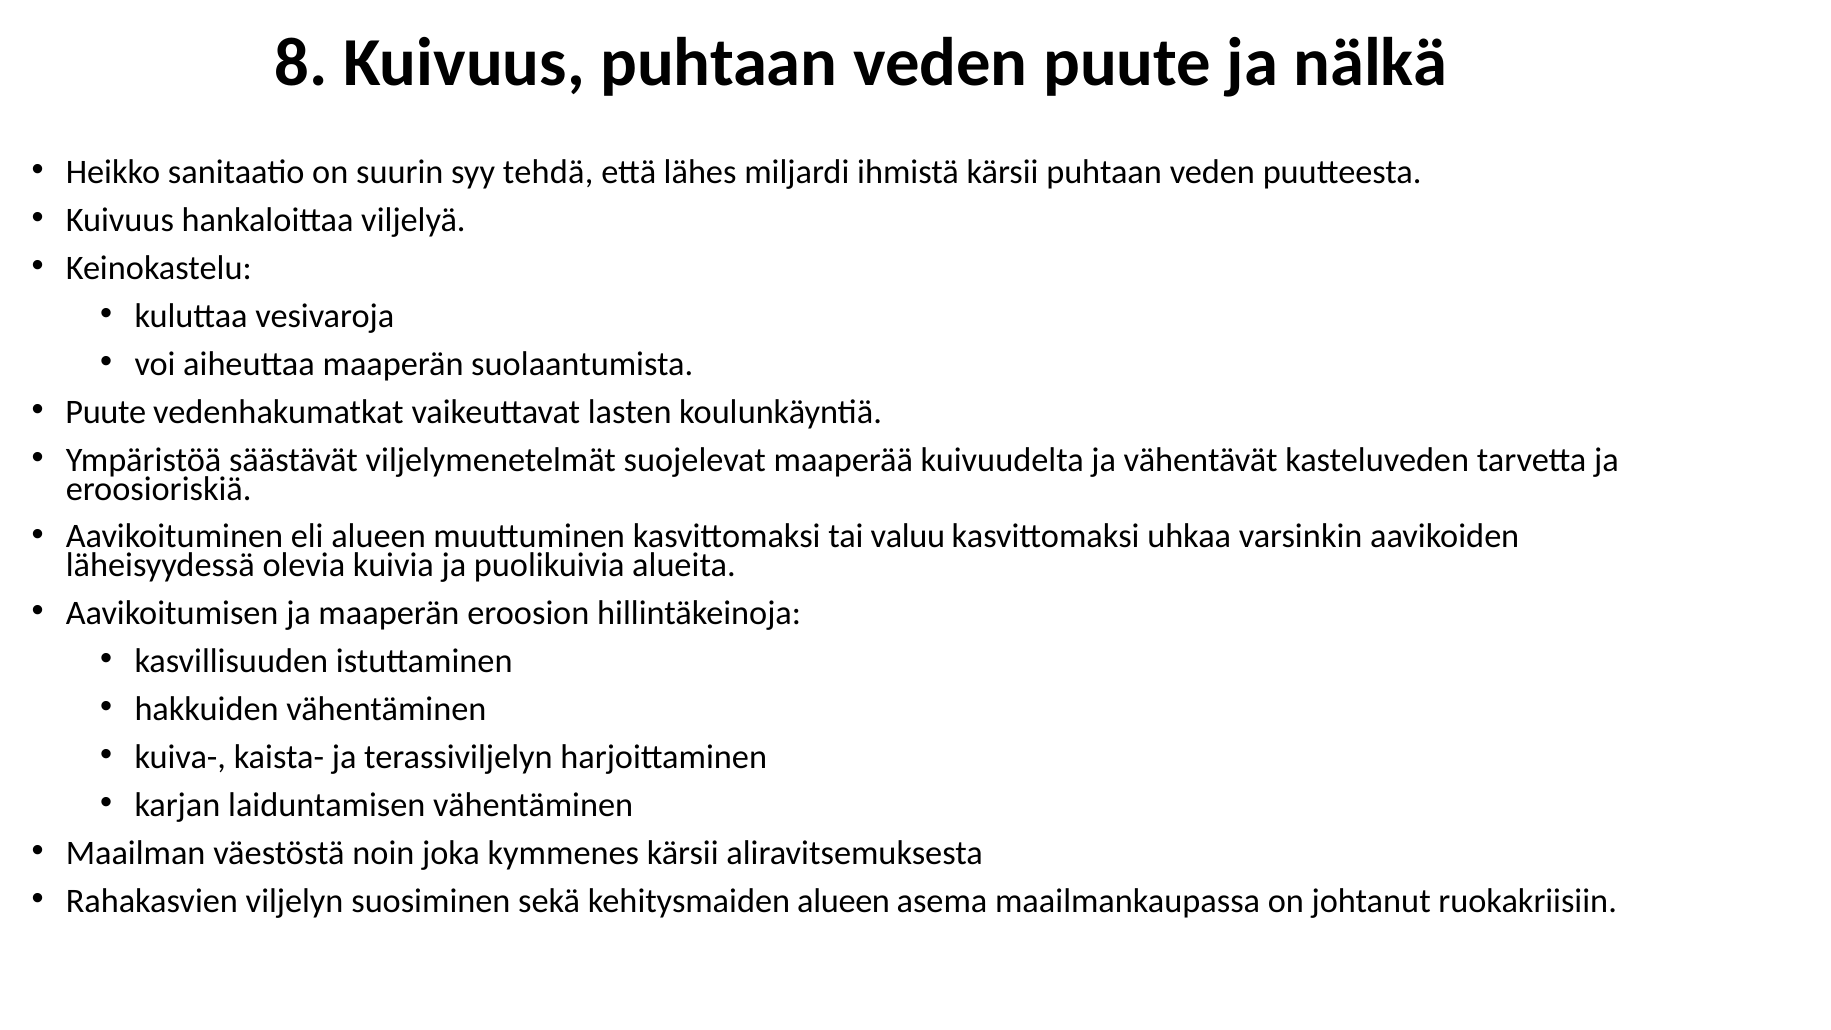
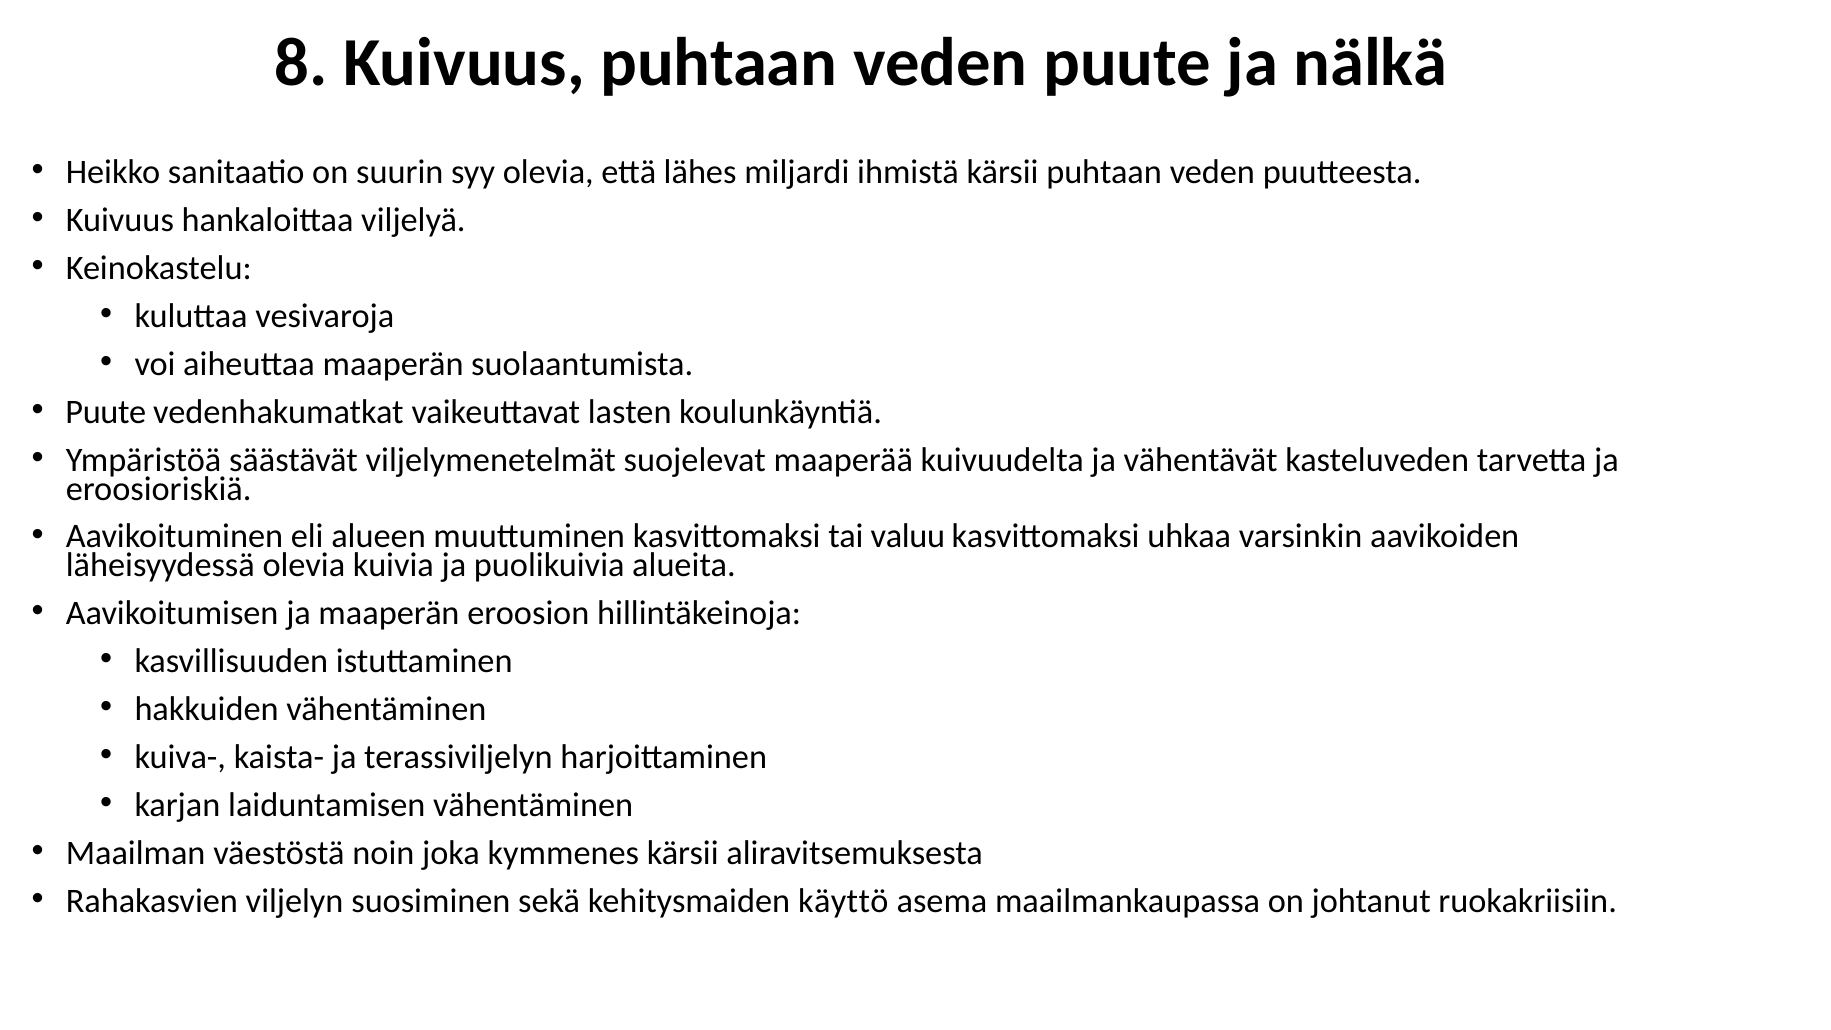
syy tehdä: tehdä -> olevia
kehitysmaiden alueen: alueen -> käyttö
